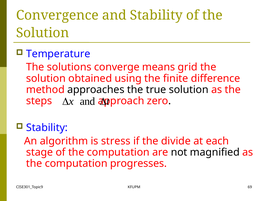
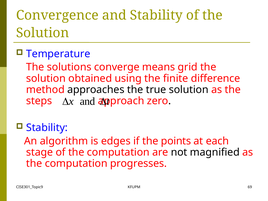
stress: stress -> edges
divide: divide -> points
